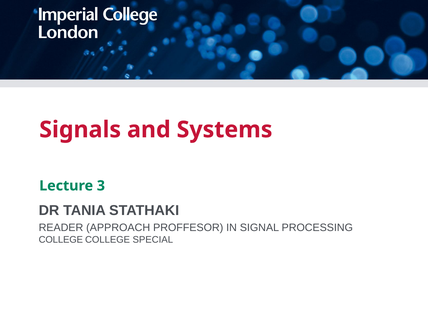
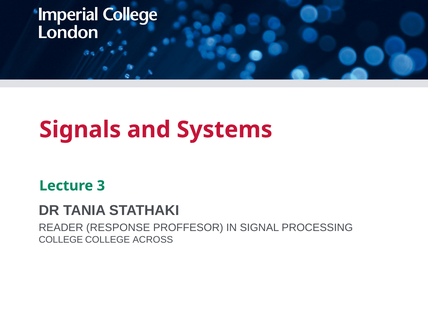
APPROACH: APPROACH -> RESPONSE
SPECIAL: SPECIAL -> ACROSS
